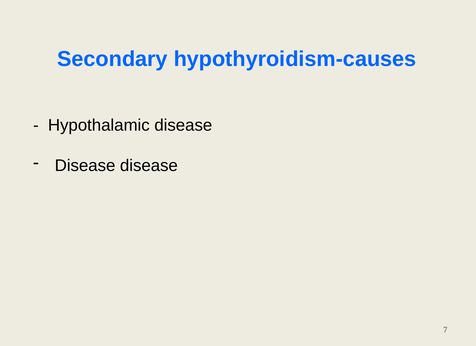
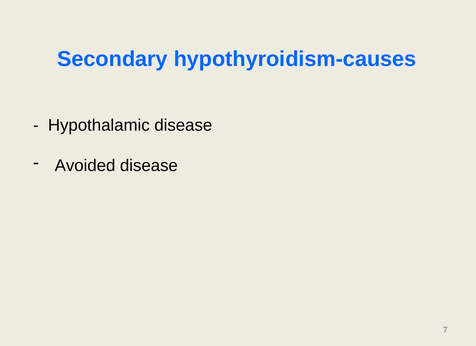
Disease at (85, 166): Disease -> Avoided
